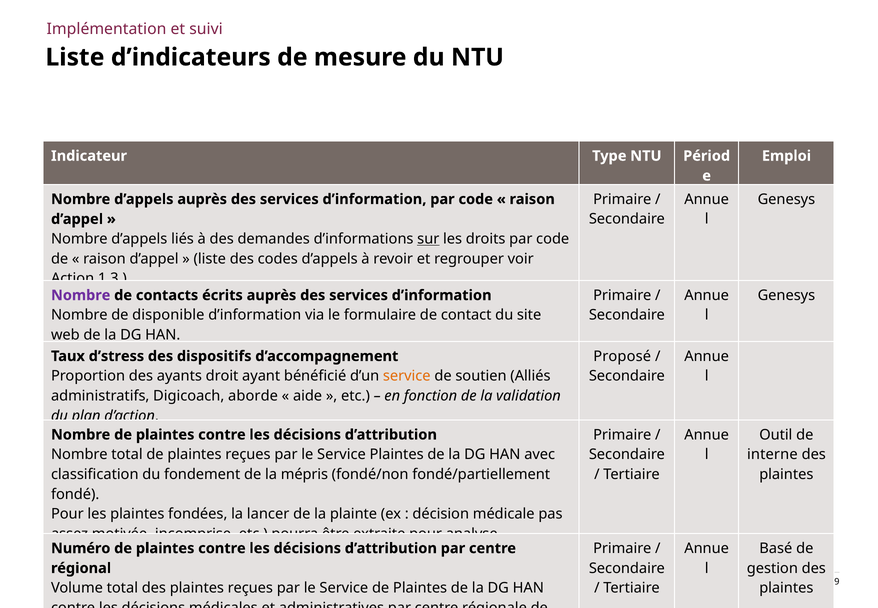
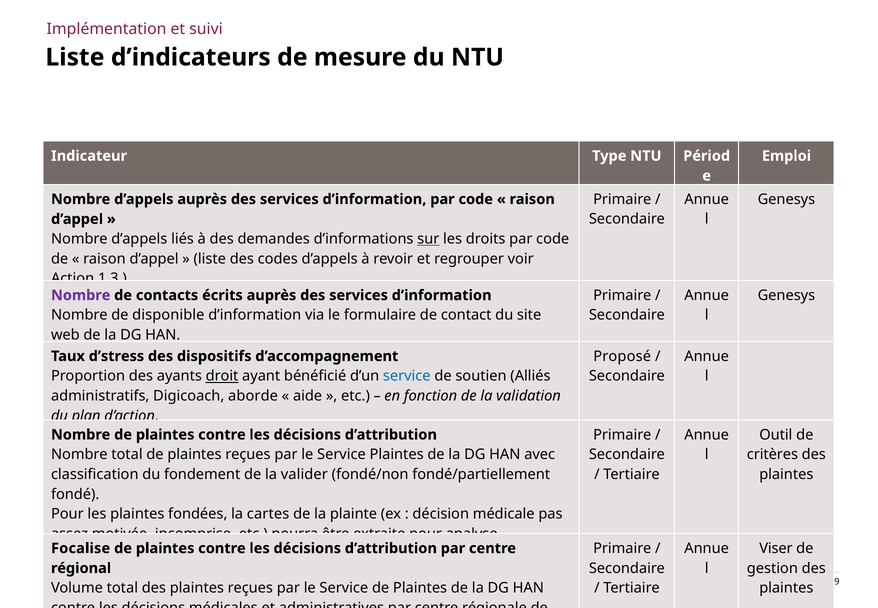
droit underline: none -> present
service at (407, 376) colour: orange -> blue
interne: interne -> critères
mépris: mépris -> valider
lancer: lancer -> cartes
Basé: Basé -> Viser
Numéro: Numéro -> Focalise
